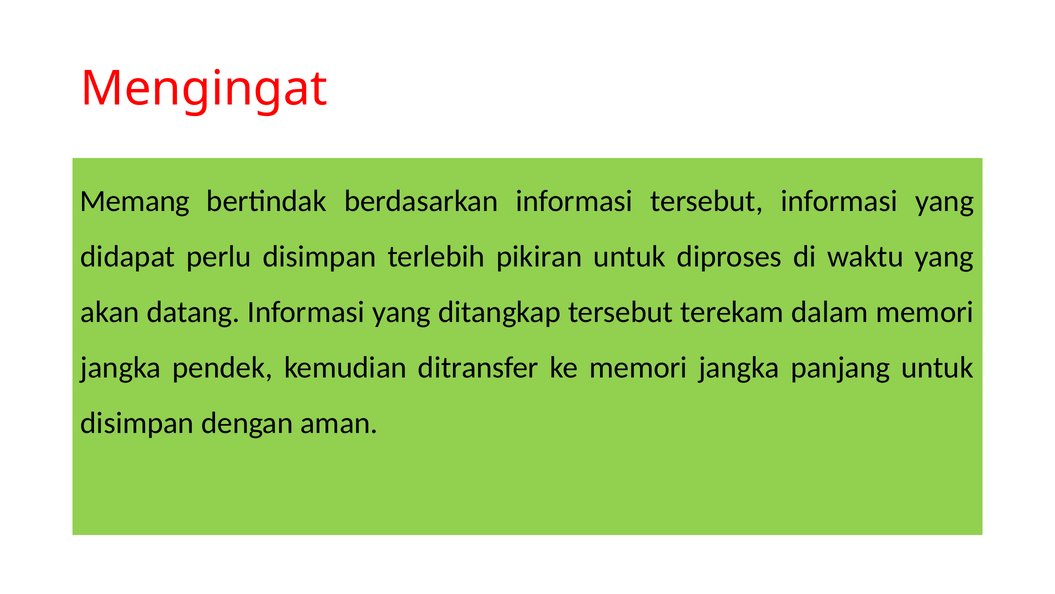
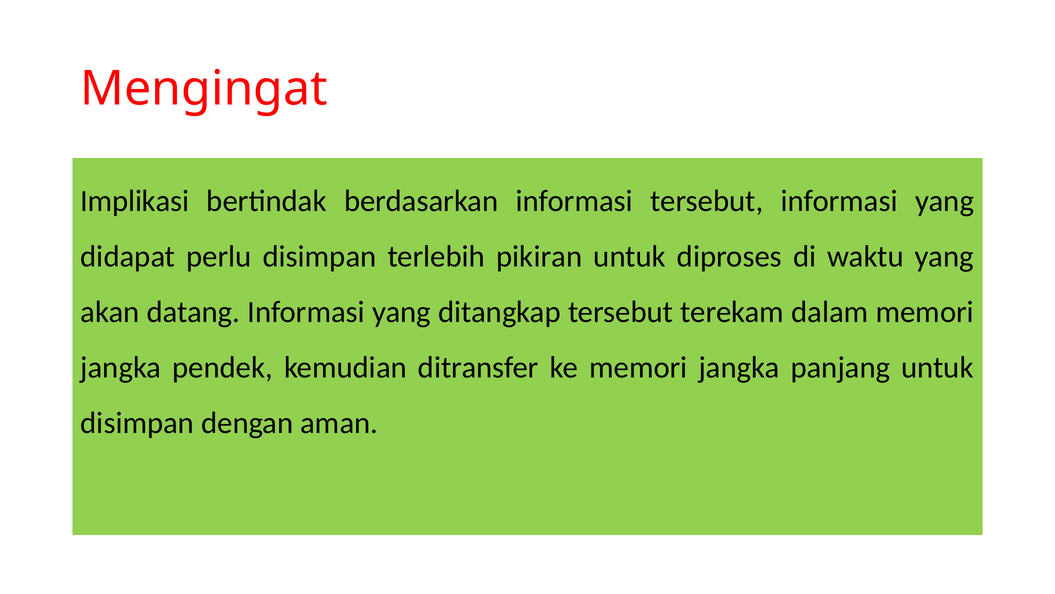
Memang: Memang -> Implikasi
